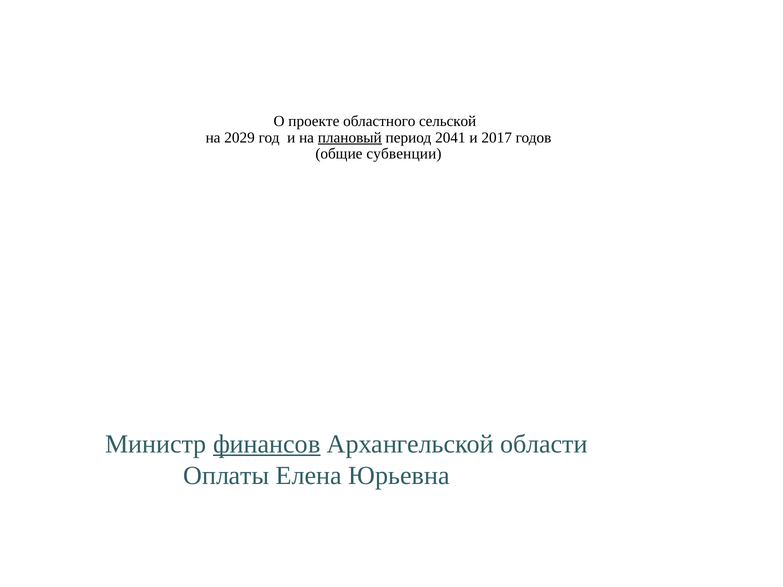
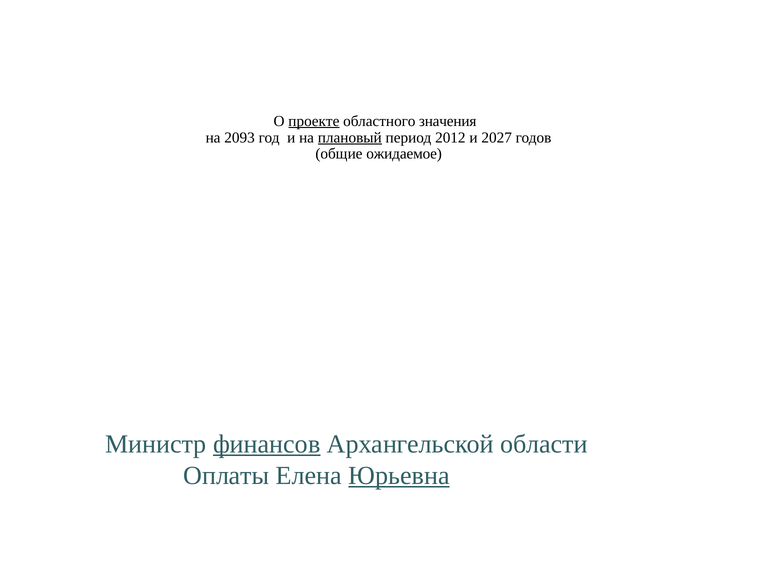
проекте underline: none -> present
сельской: сельской -> значения
2029: 2029 -> 2093
2041: 2041 -> 2012
2017: 2017 -> 2027
субвенции: субвенции -> ожидаемое
Юрьевна underline: none -> present
